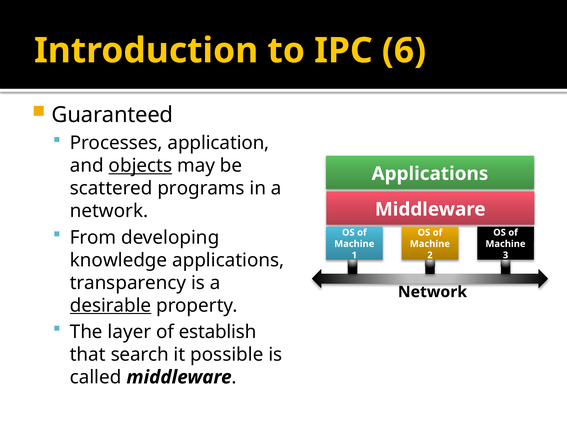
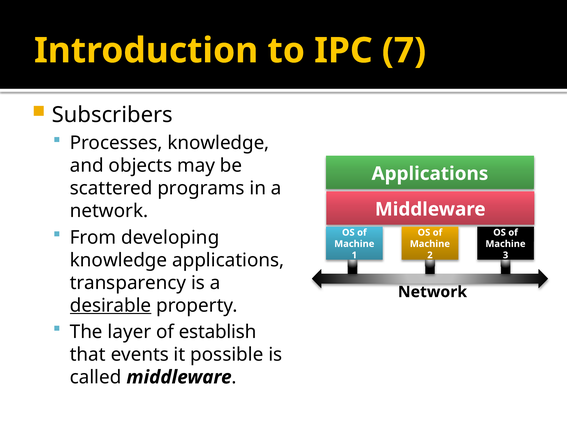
6: 6 -> 7
Guaranteed: Guaranteed -> Subscribers
Processes application: application -> knowledge
objects underline: present -> none
search: search -> events
